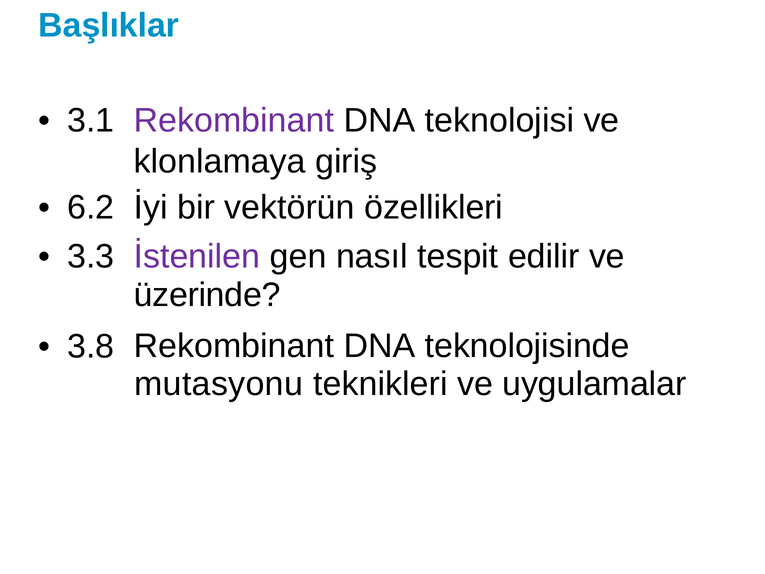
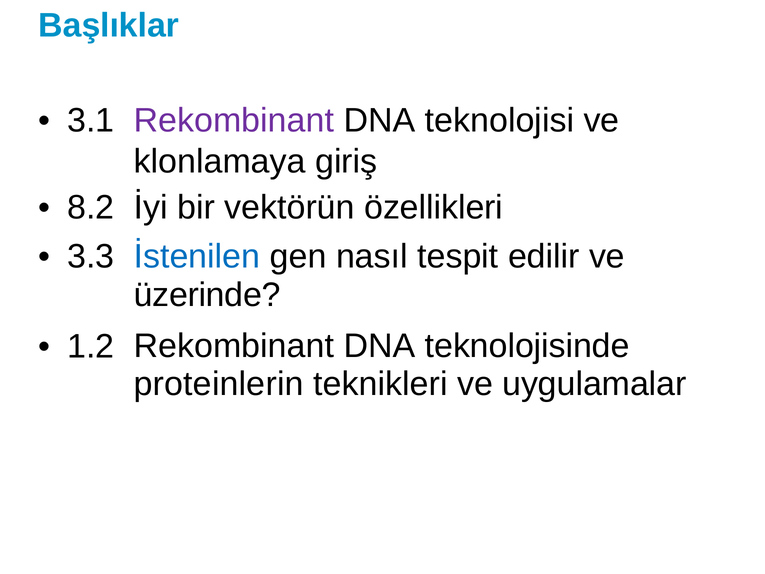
6.2: 6.2 -> 8.2
İstenilen colour: purple -> blue
3.8: 3.8 -> 1.2
mutasyonu: mutasyonu -> proteinlerin
